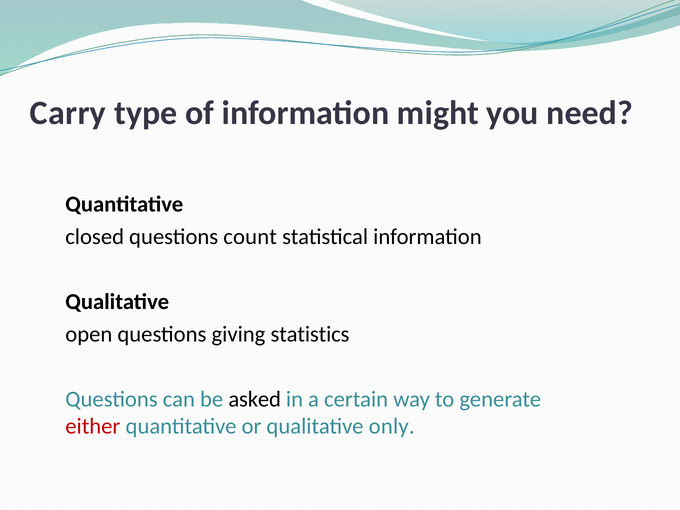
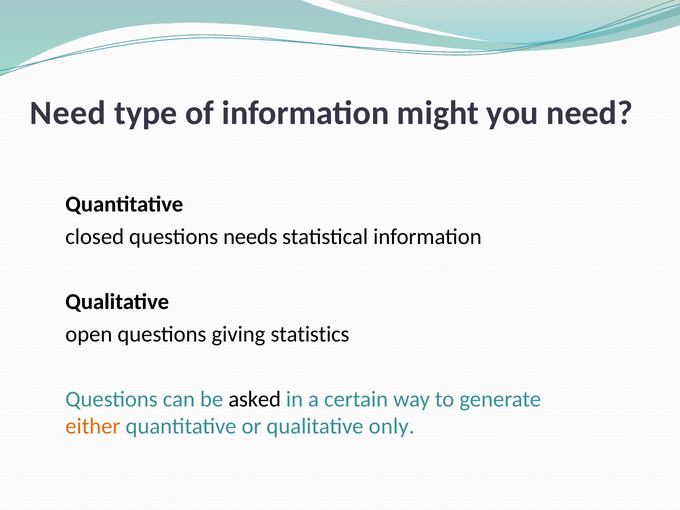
Carry at (68, 113): Carry -> Need
count: count -> needs
either colour: red -> orange
